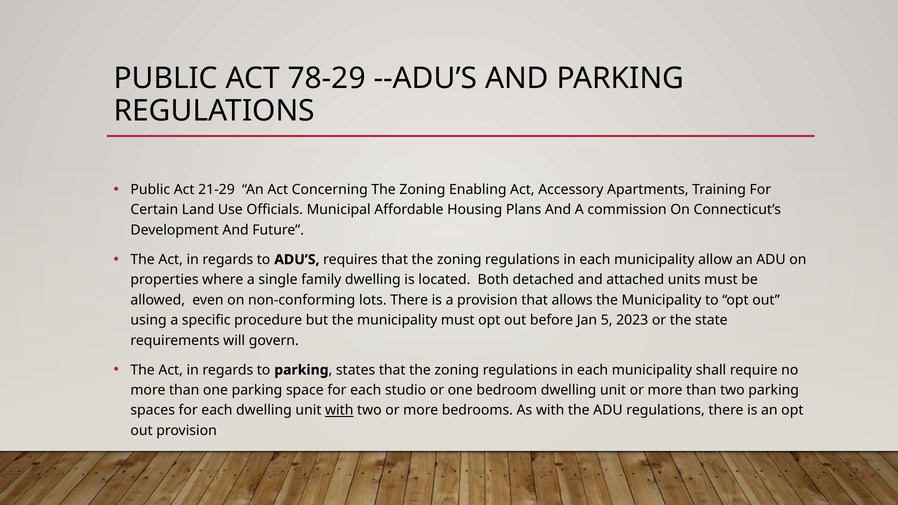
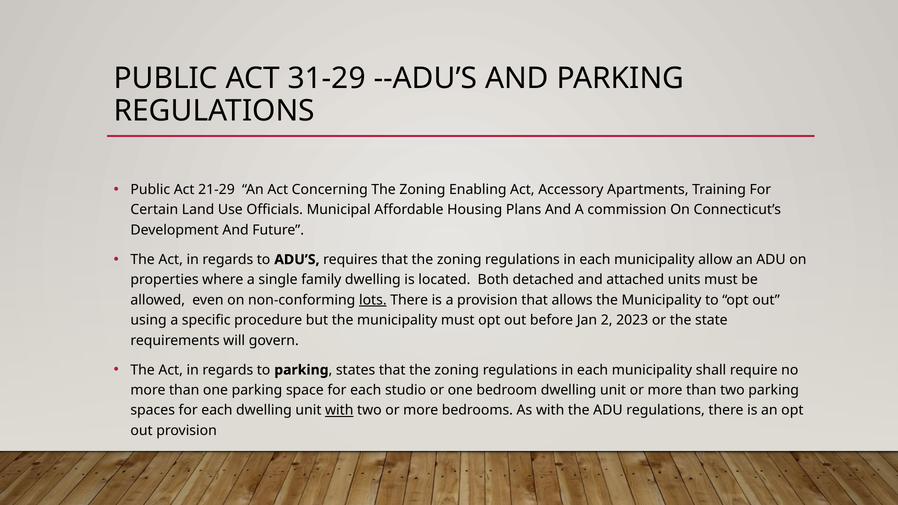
78-29: 78-29 -> 31-29
lots underline: none -> present
5: 5 -> 2
